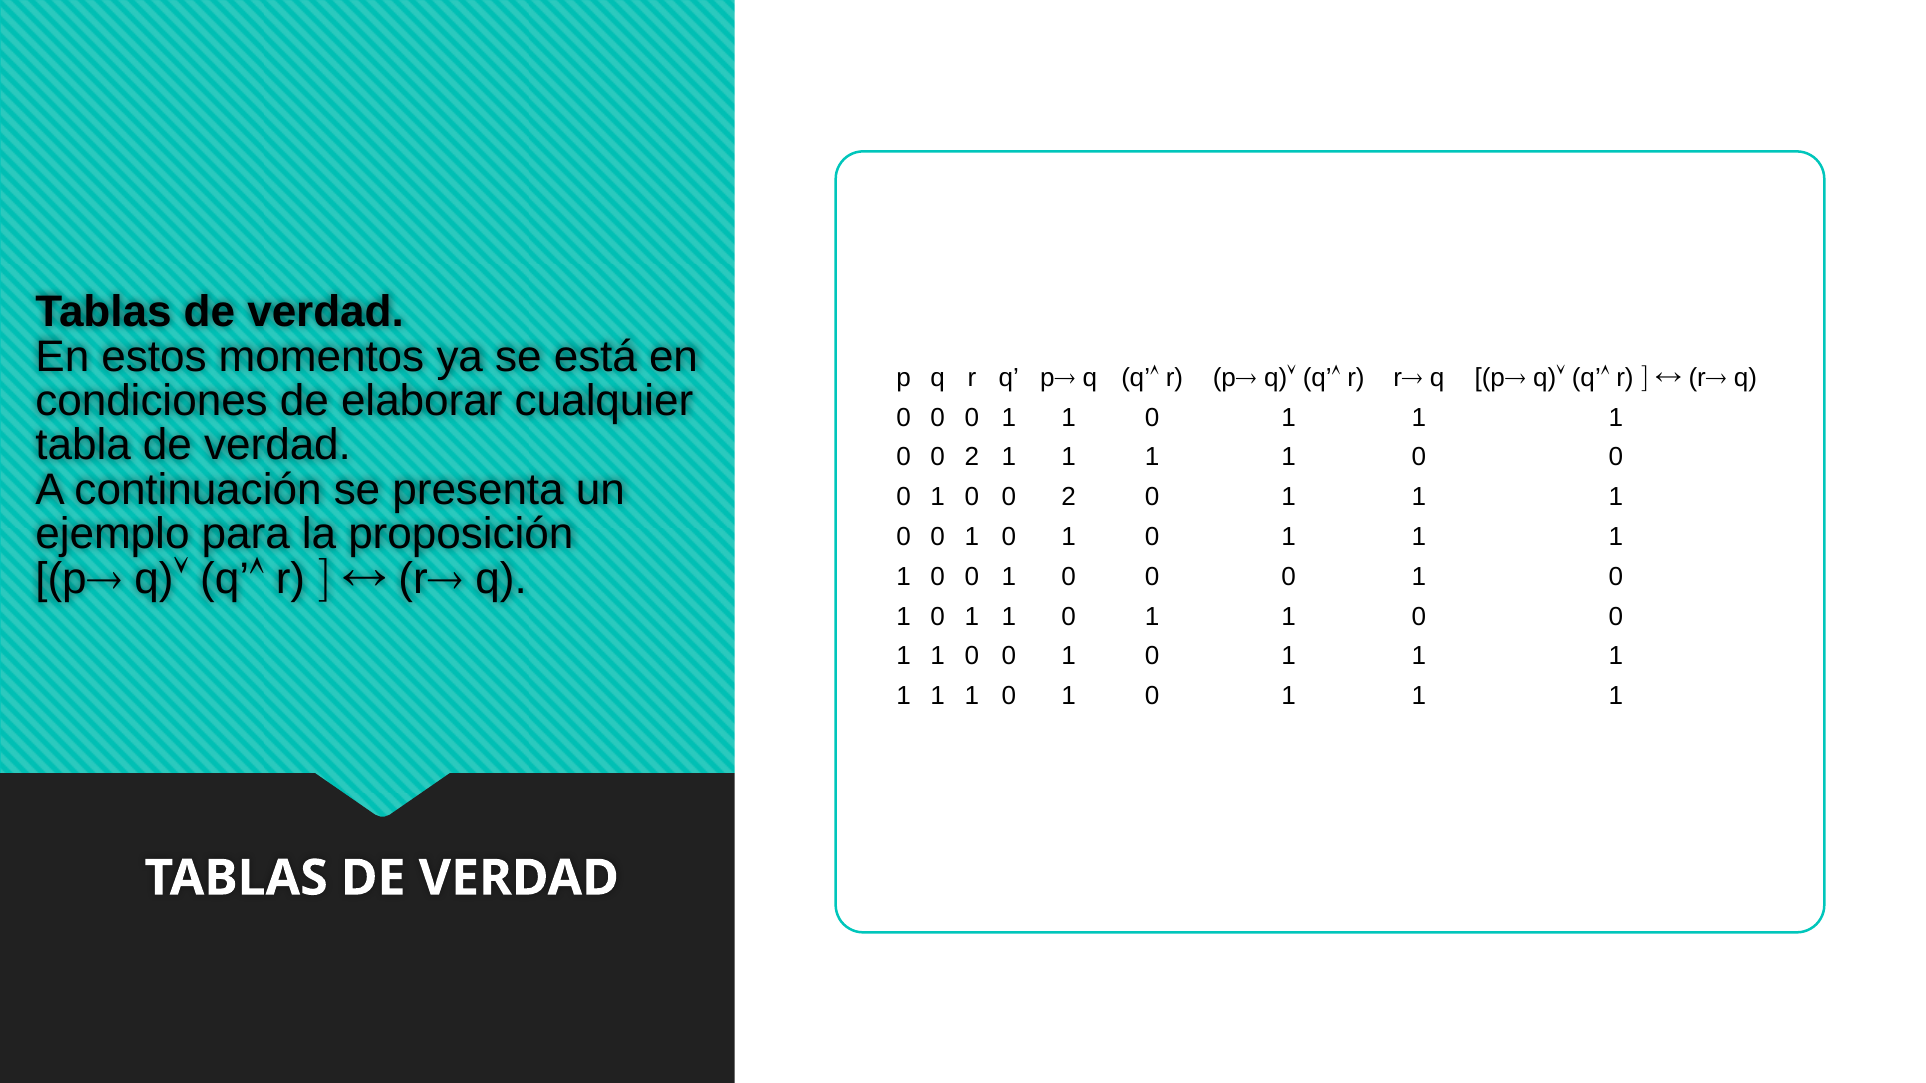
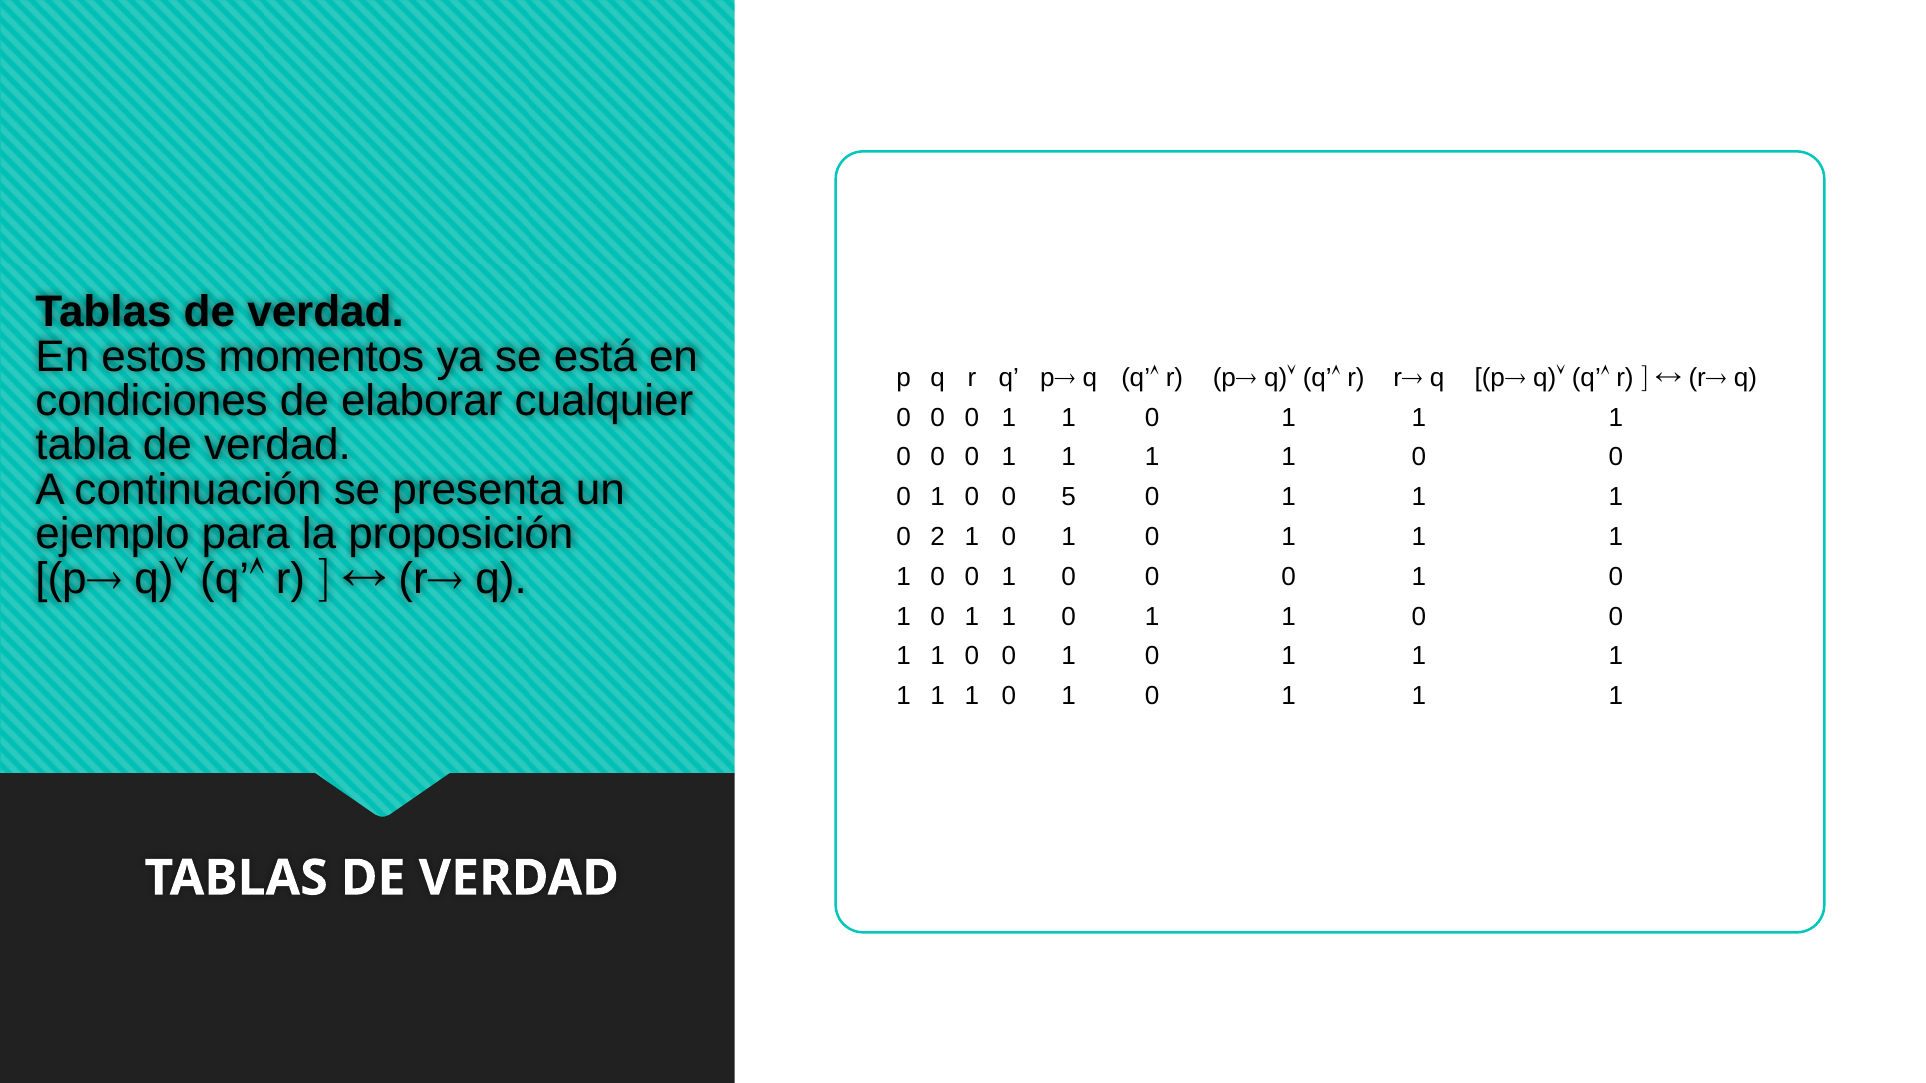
2 at (972, 457): 2 -> 0
2 at (1069, 497): 2 -> 5
0 at (938, 537): 0 -> 2
